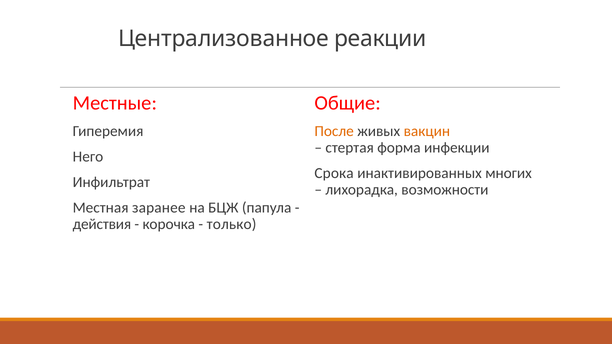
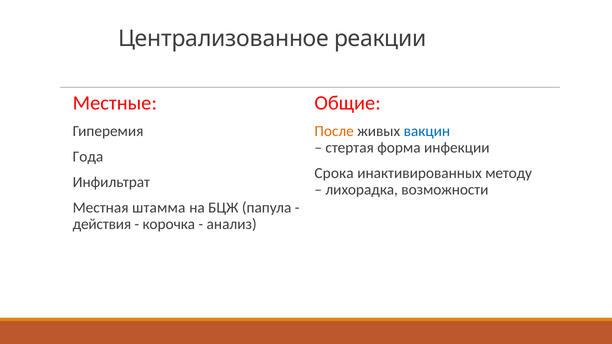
вакцин colour: orange -> blue
Него: Него -> Года
многих: многих -> методу
заранее: заранее -> штамма
только: только -> анализ
